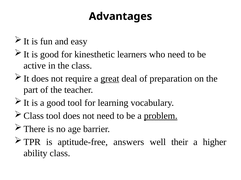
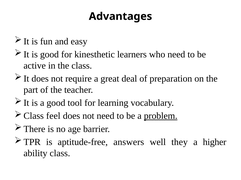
great underline: present -> none
tool at (53, 116): tool -> feel
their: their -> they
